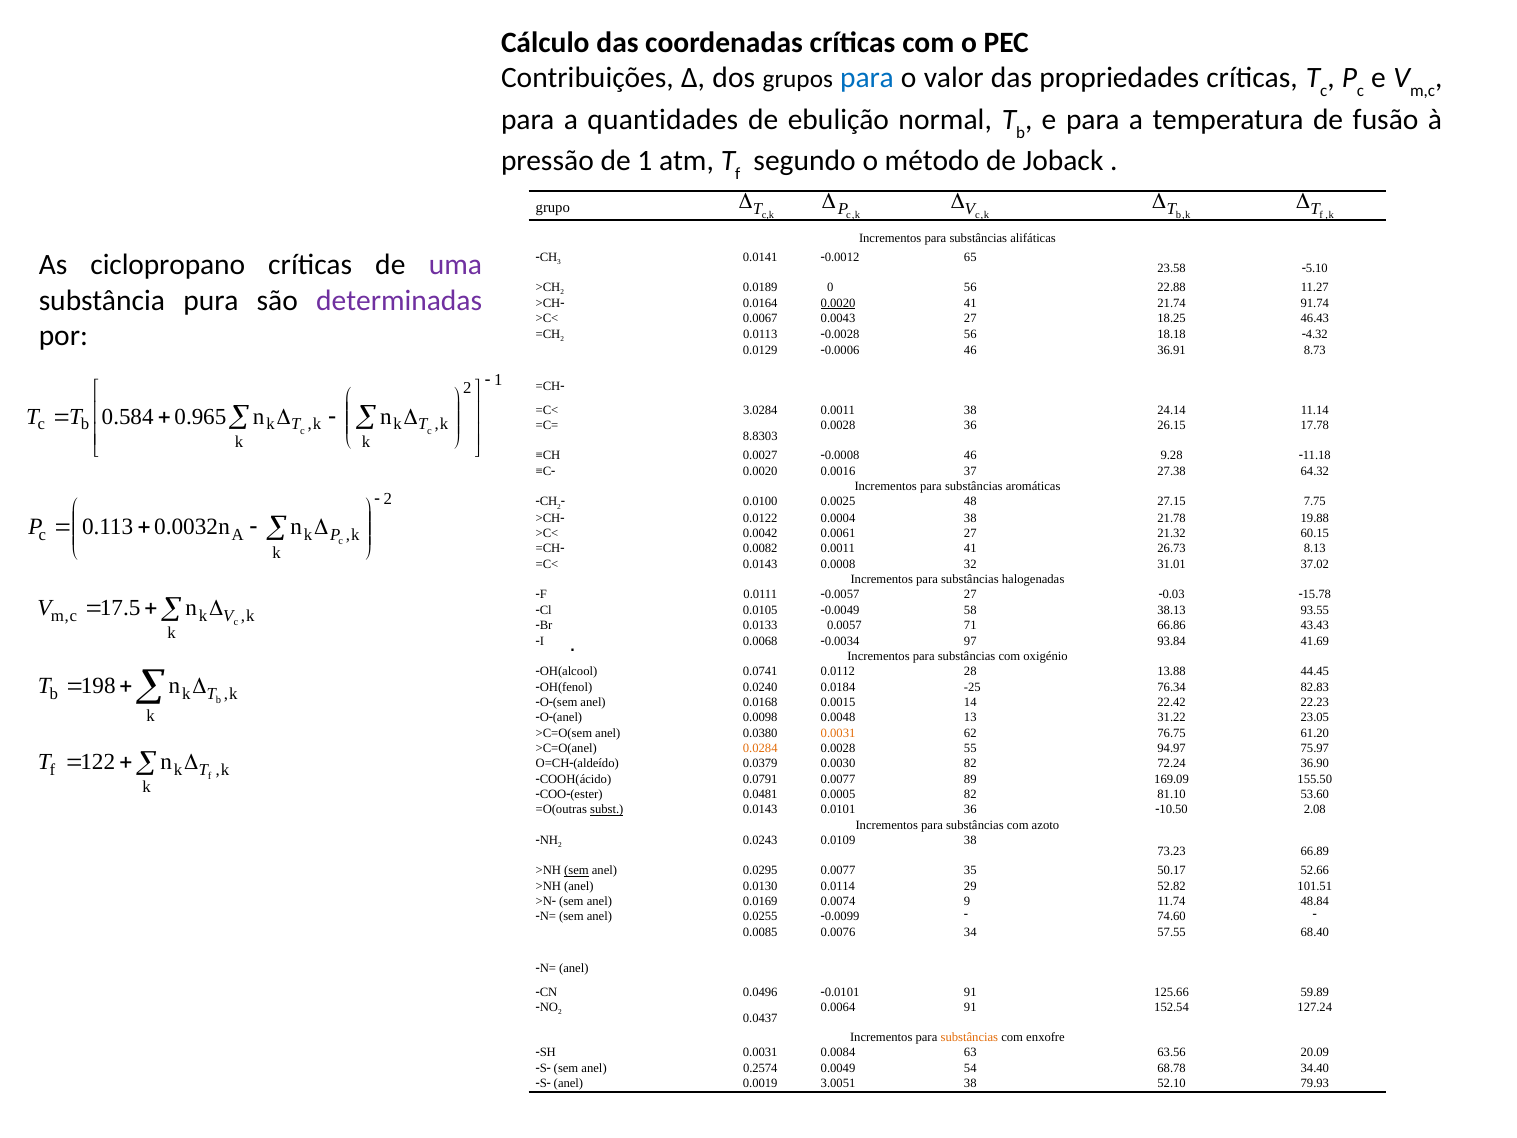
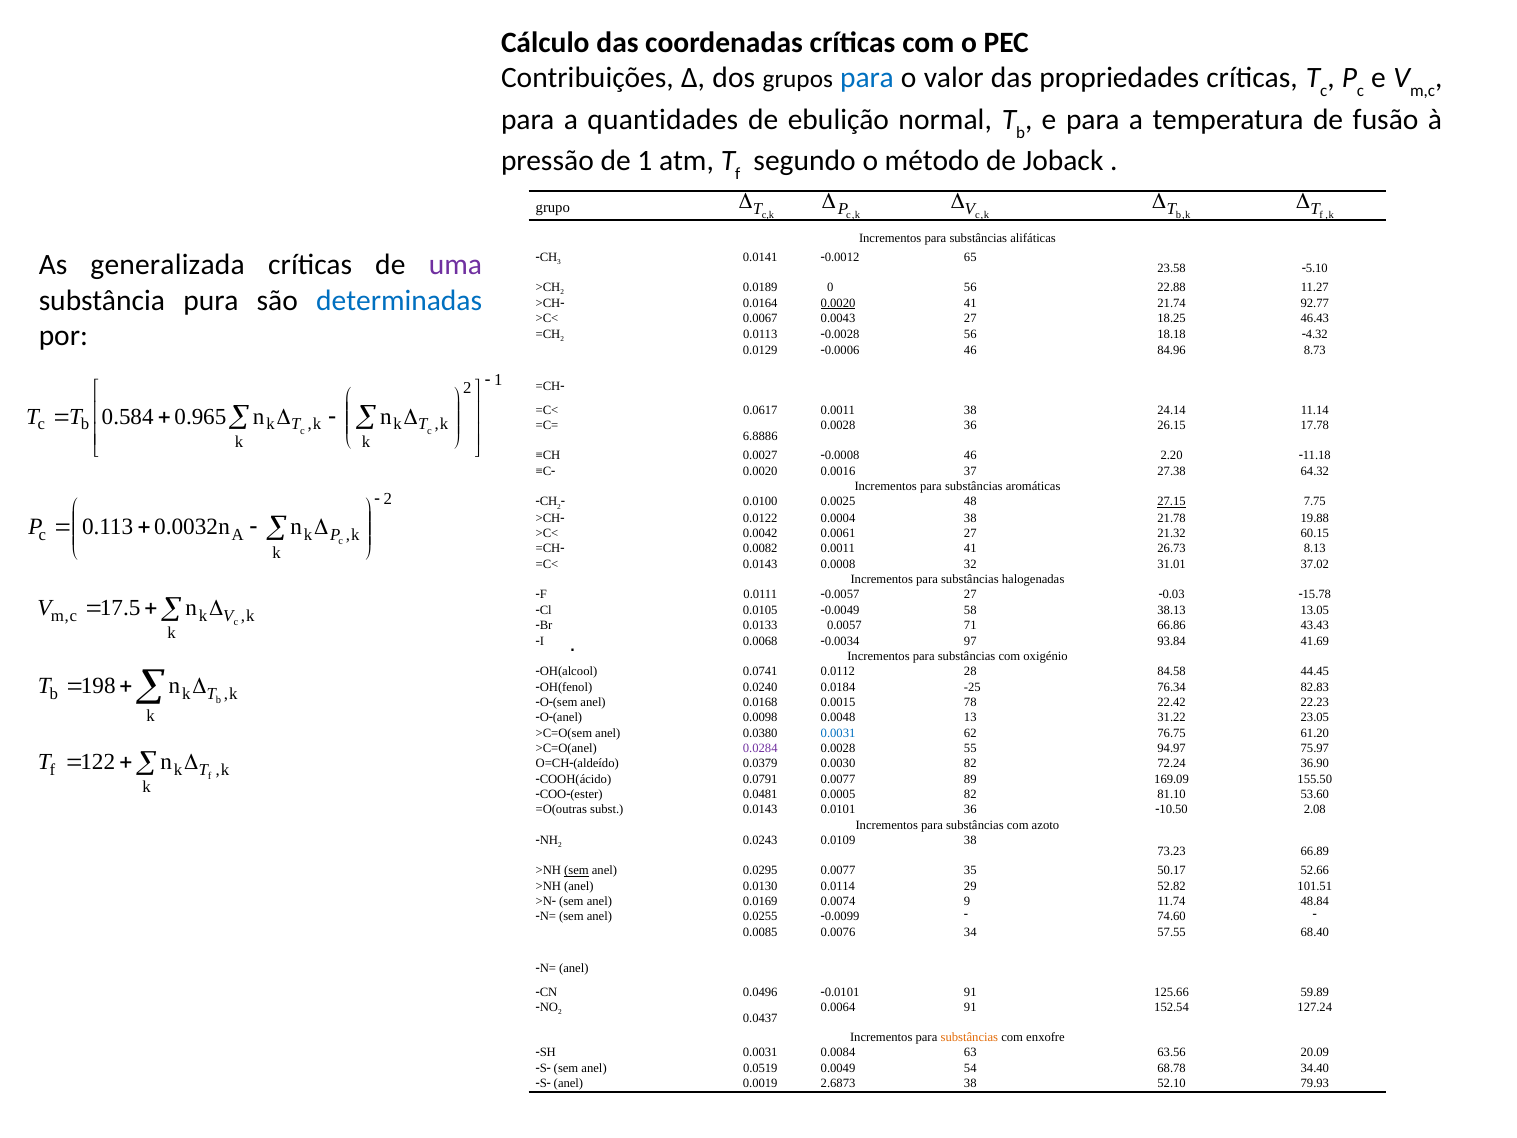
ciclopropano: ciclopropano -> generalizada
determinadas colour: purple -> blue
91.74: 91.74 -> 92.77
36.91: 36.91 -> 84.96
3.0284: 3.0284 -> 0.0617
8.8303: 8.8303 -> 6.8886
9.28: 9.28 -> 2.20
27.15 underline: none -> present
93.55: 93.55 -> 13.05
13.88: 13.88 -> 84.58
14: 14 -> 78
0.0031 at (838, 733) colour: orange -> blue
0.0284 colour: orange -> purple
subst underline: present -> none
0.2574: 0.2574 -> 0.0519
3.0051: 3.0051 -> 2.6873
